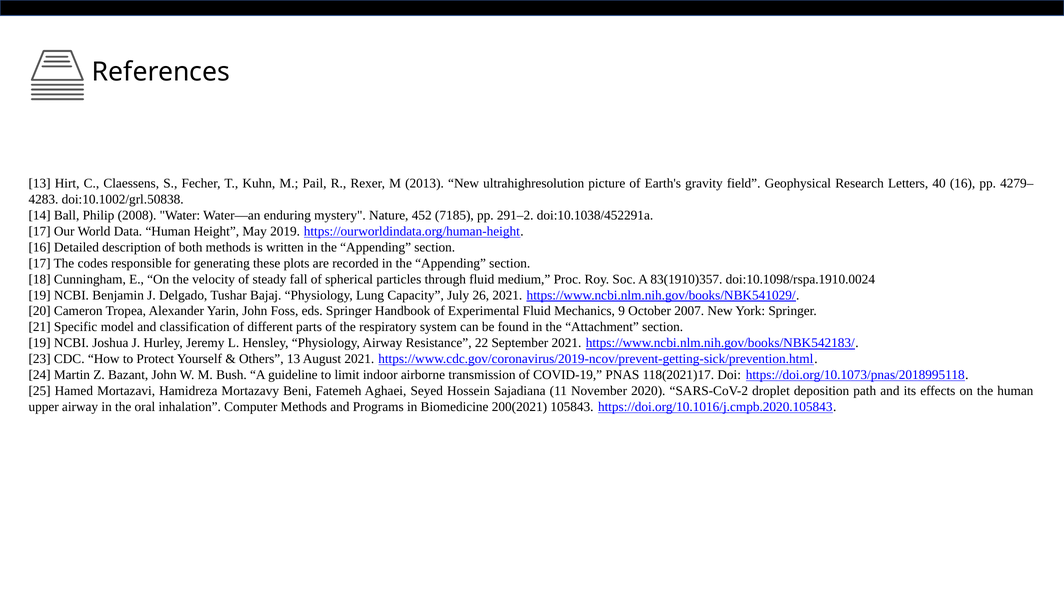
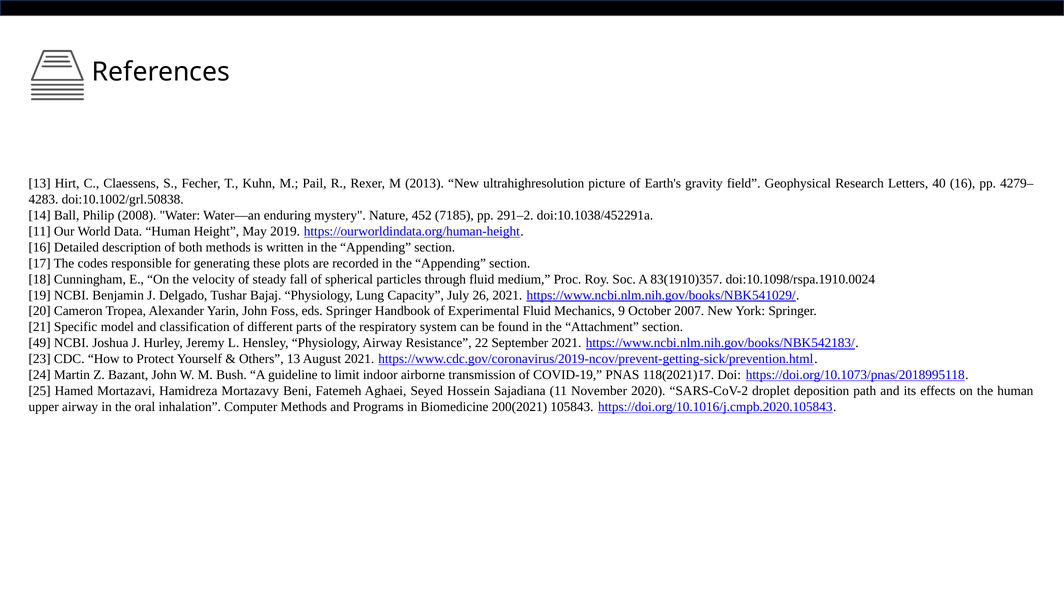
17 at (40, 232): 17 -> 11
19 at (40, 343): 19 -> 49
